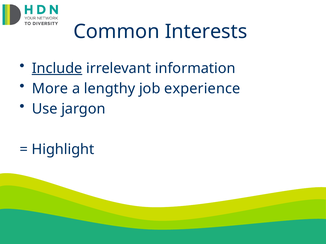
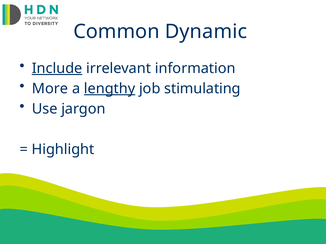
Interests: Interests -> Dynamic
lengthy underline: none -> present
experience: experience -> stimulating
